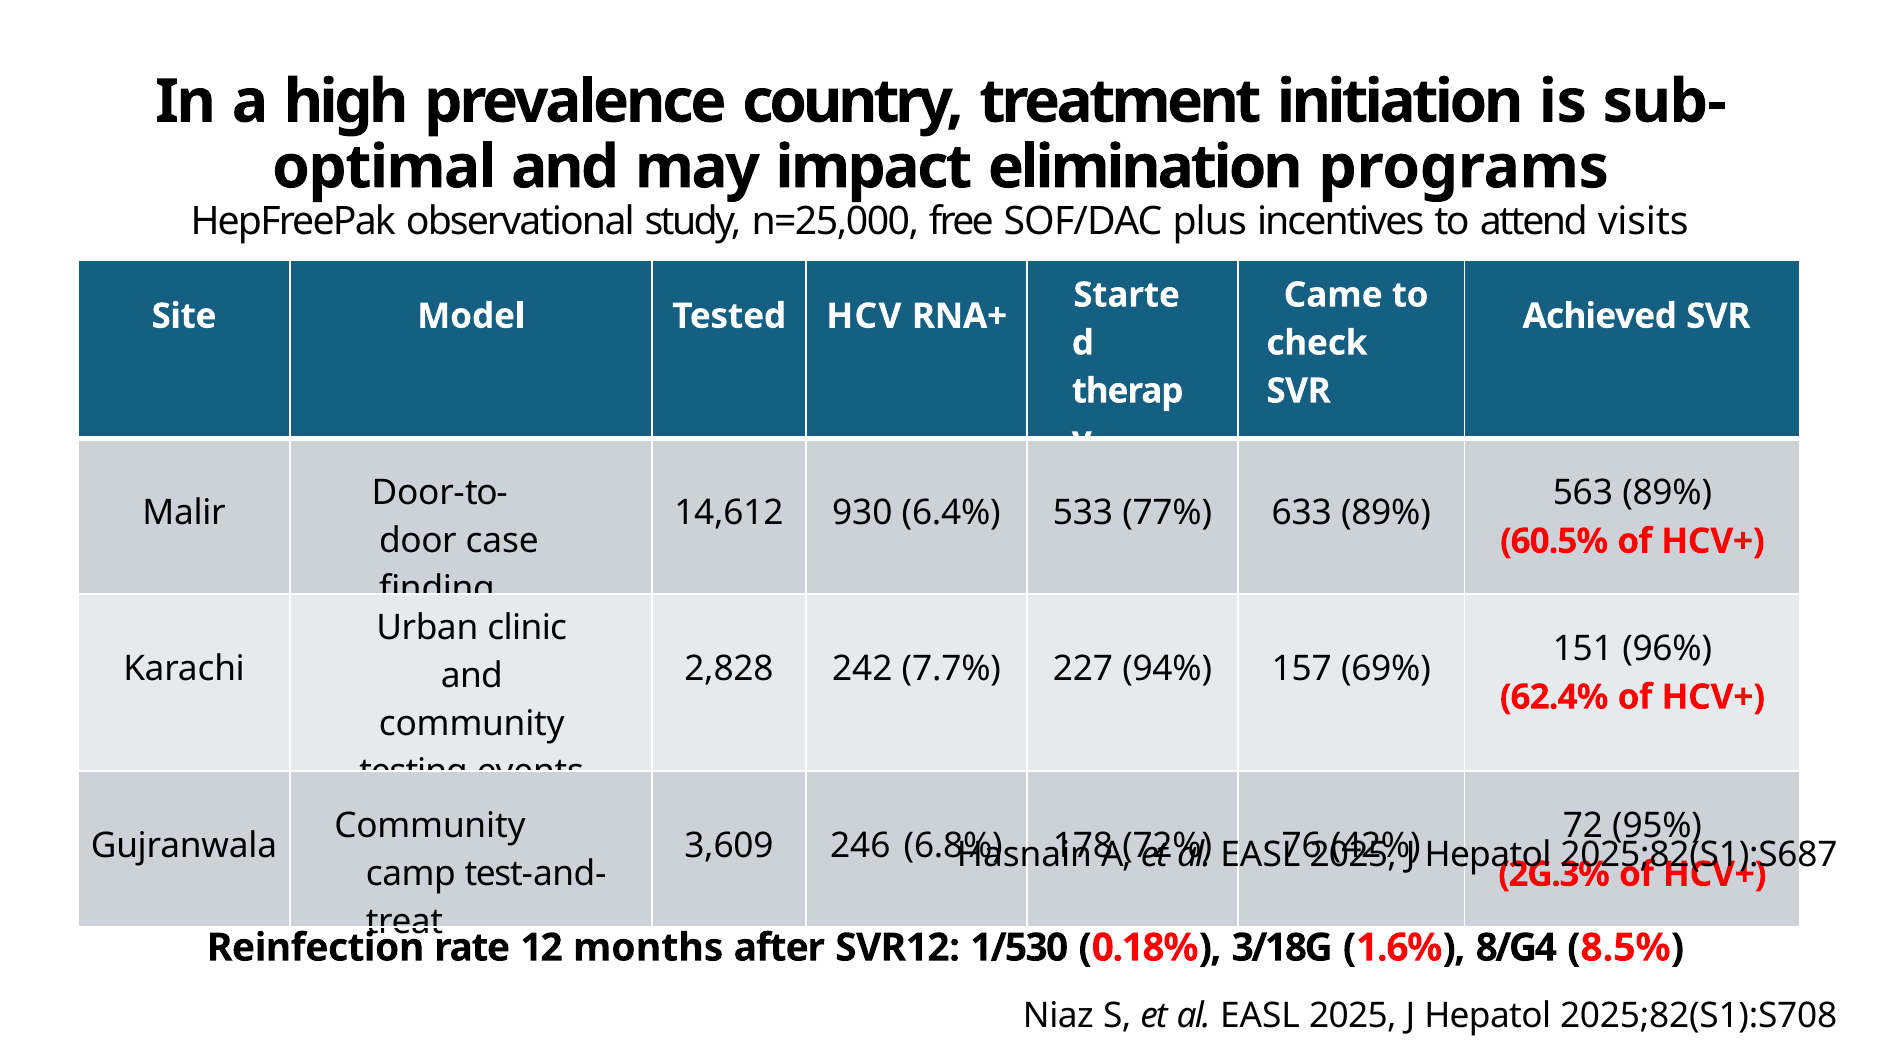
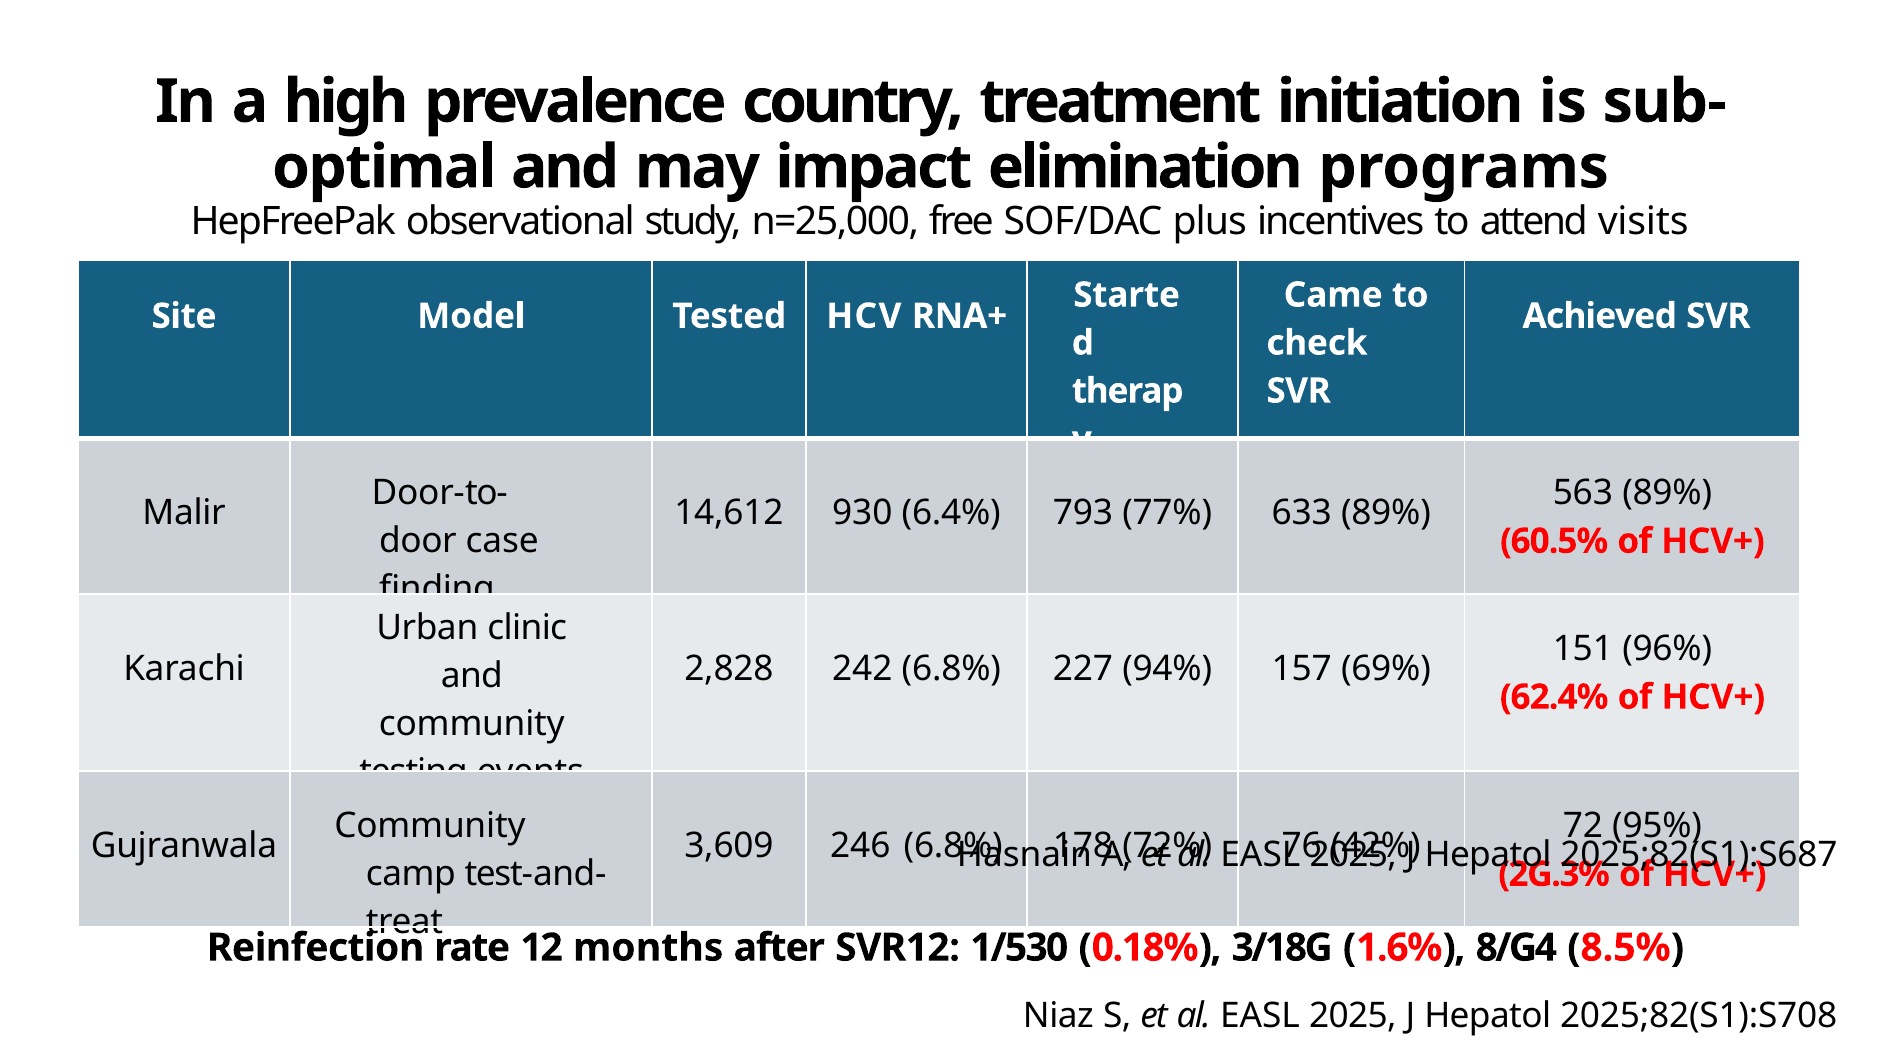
533: 533 -> 793
242 7.7%: 7.7% -> 6.8%
